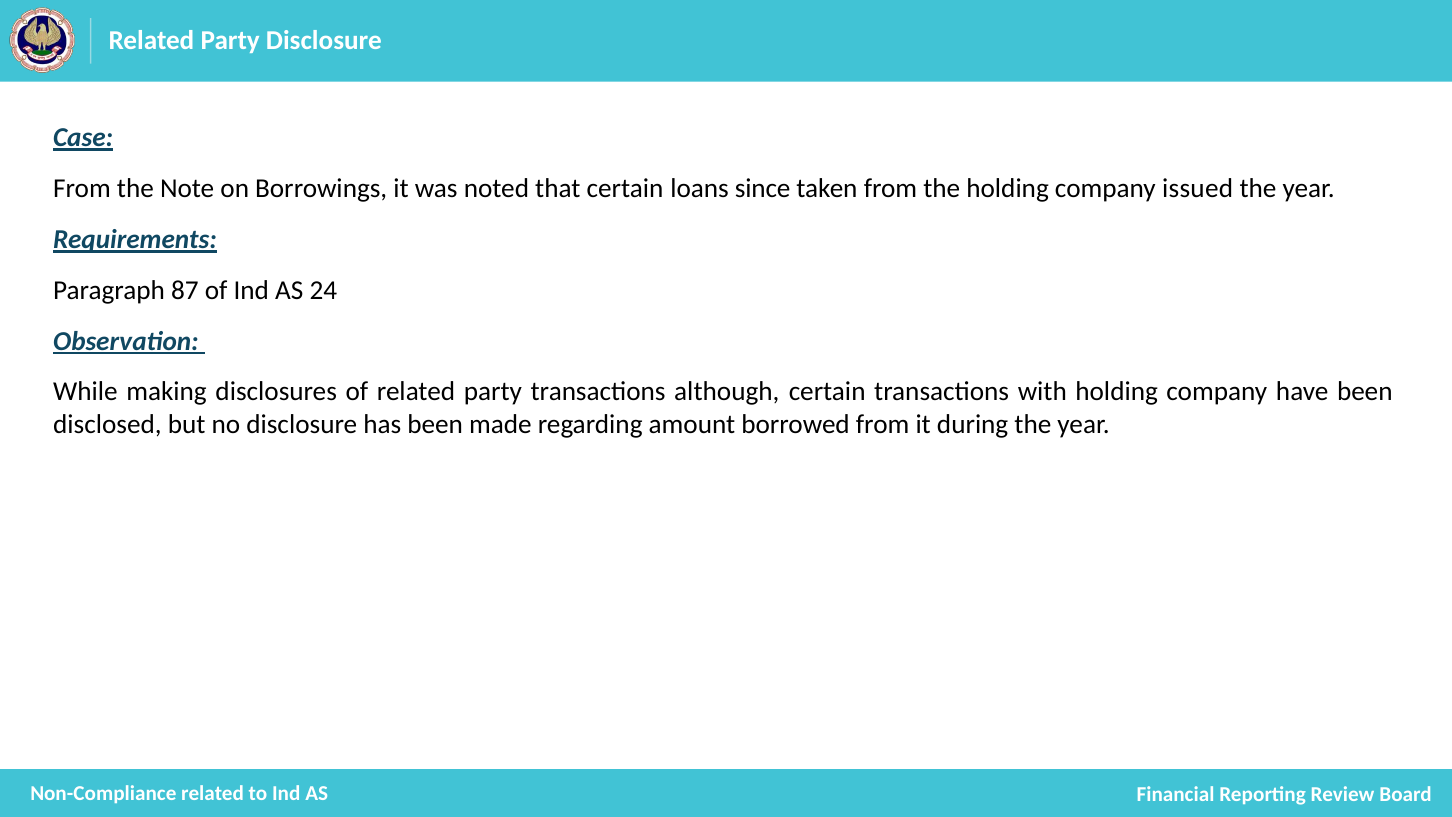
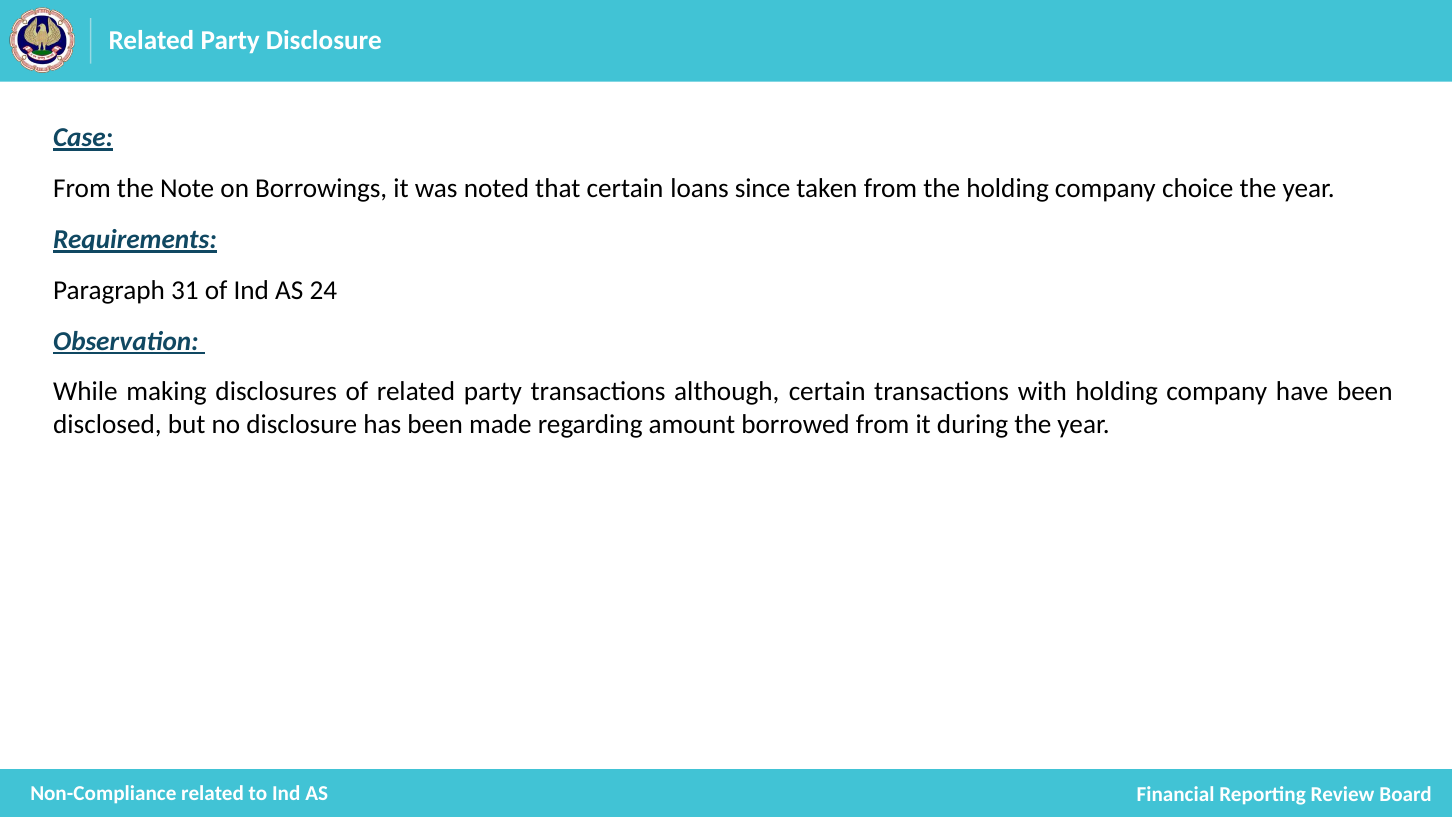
issued: issued -> choice
87: 87 -> 31
